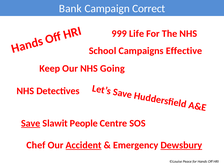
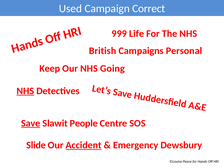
Bank: Bank -> Used
School: School -> British
Effective: Effective -> Personal
NHS at (25, 91) underline: none -> present
Chef: Chef -> Slide
Dewsbury underline: present -> none
